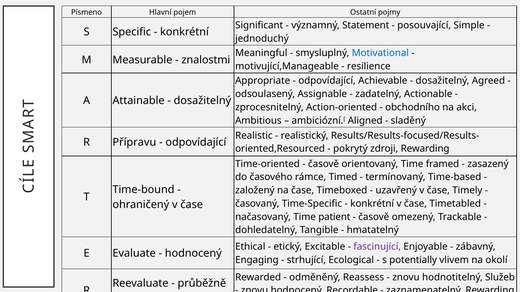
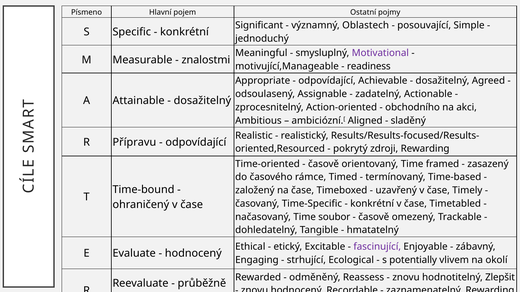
Statement: Statement -> Oblastech
Motivational colour: blue -> purple
resilience: resilience -> readiness
patient: patient -> soubor
Služeb: Služeb -> Zlepšit
